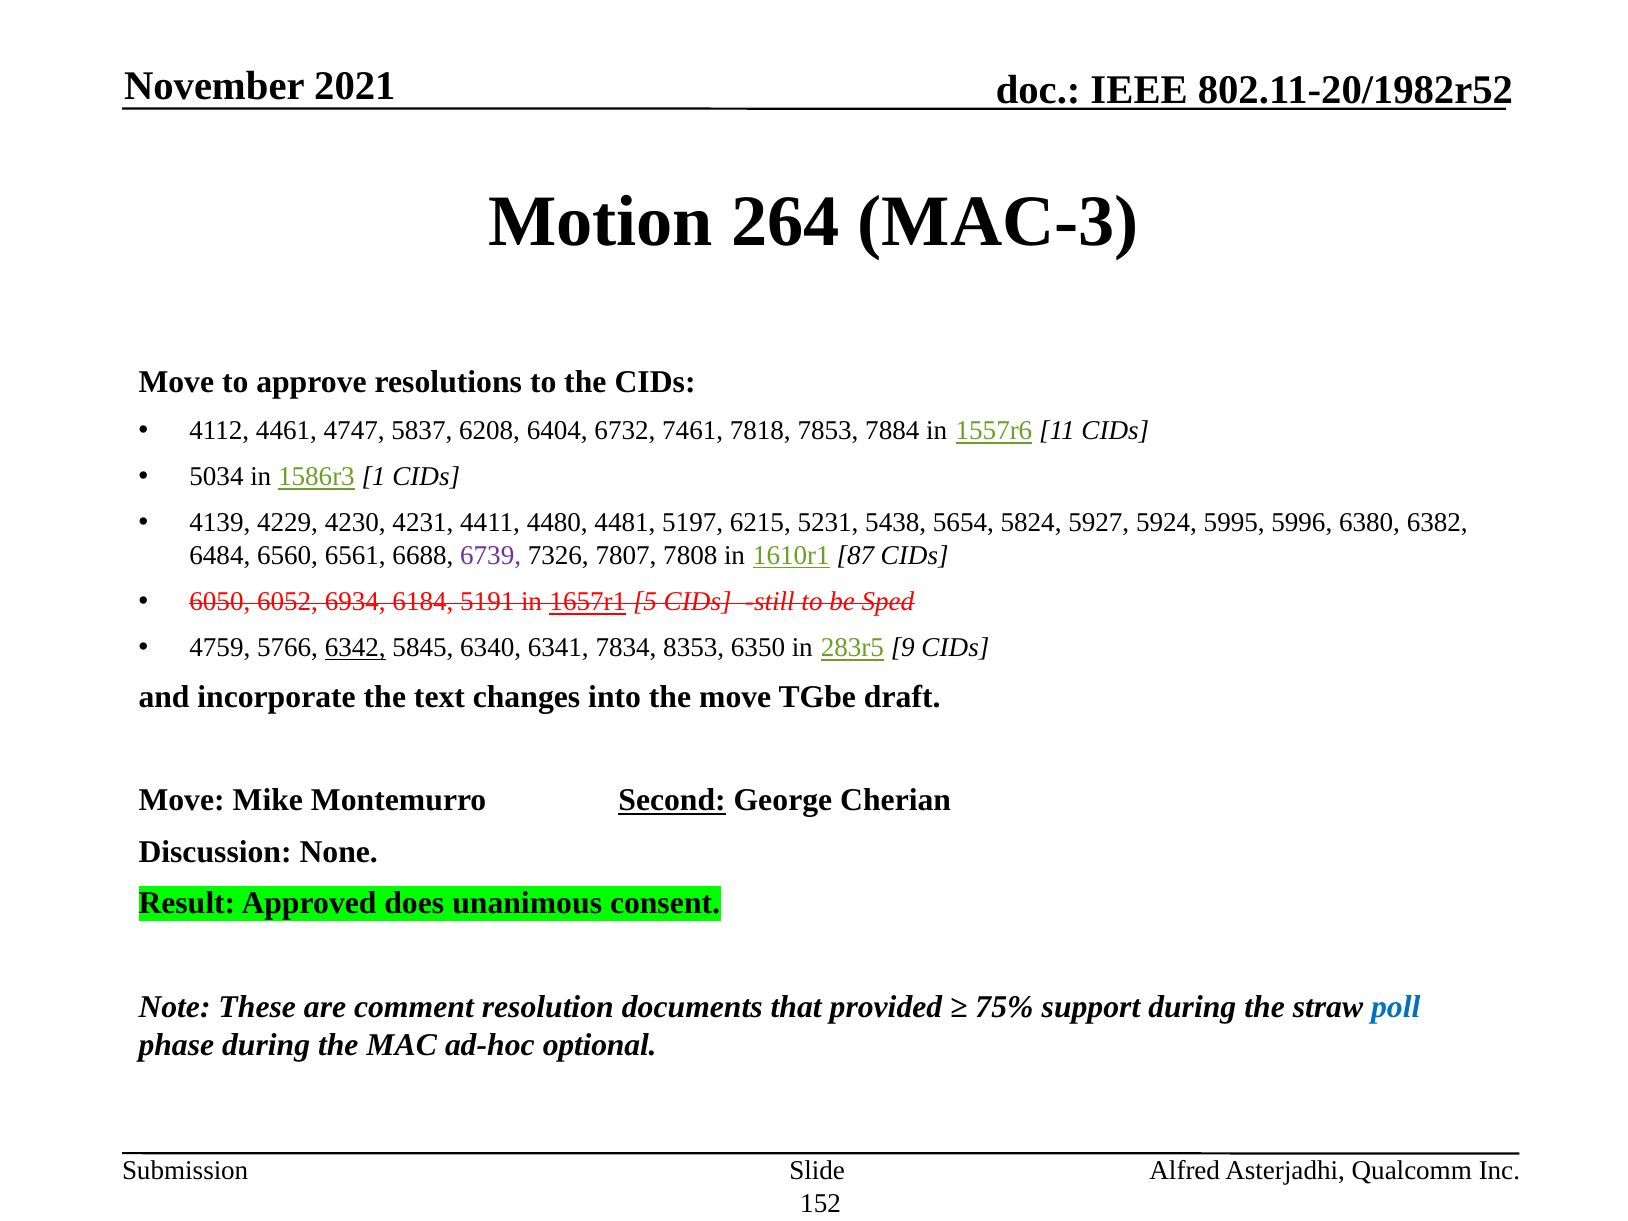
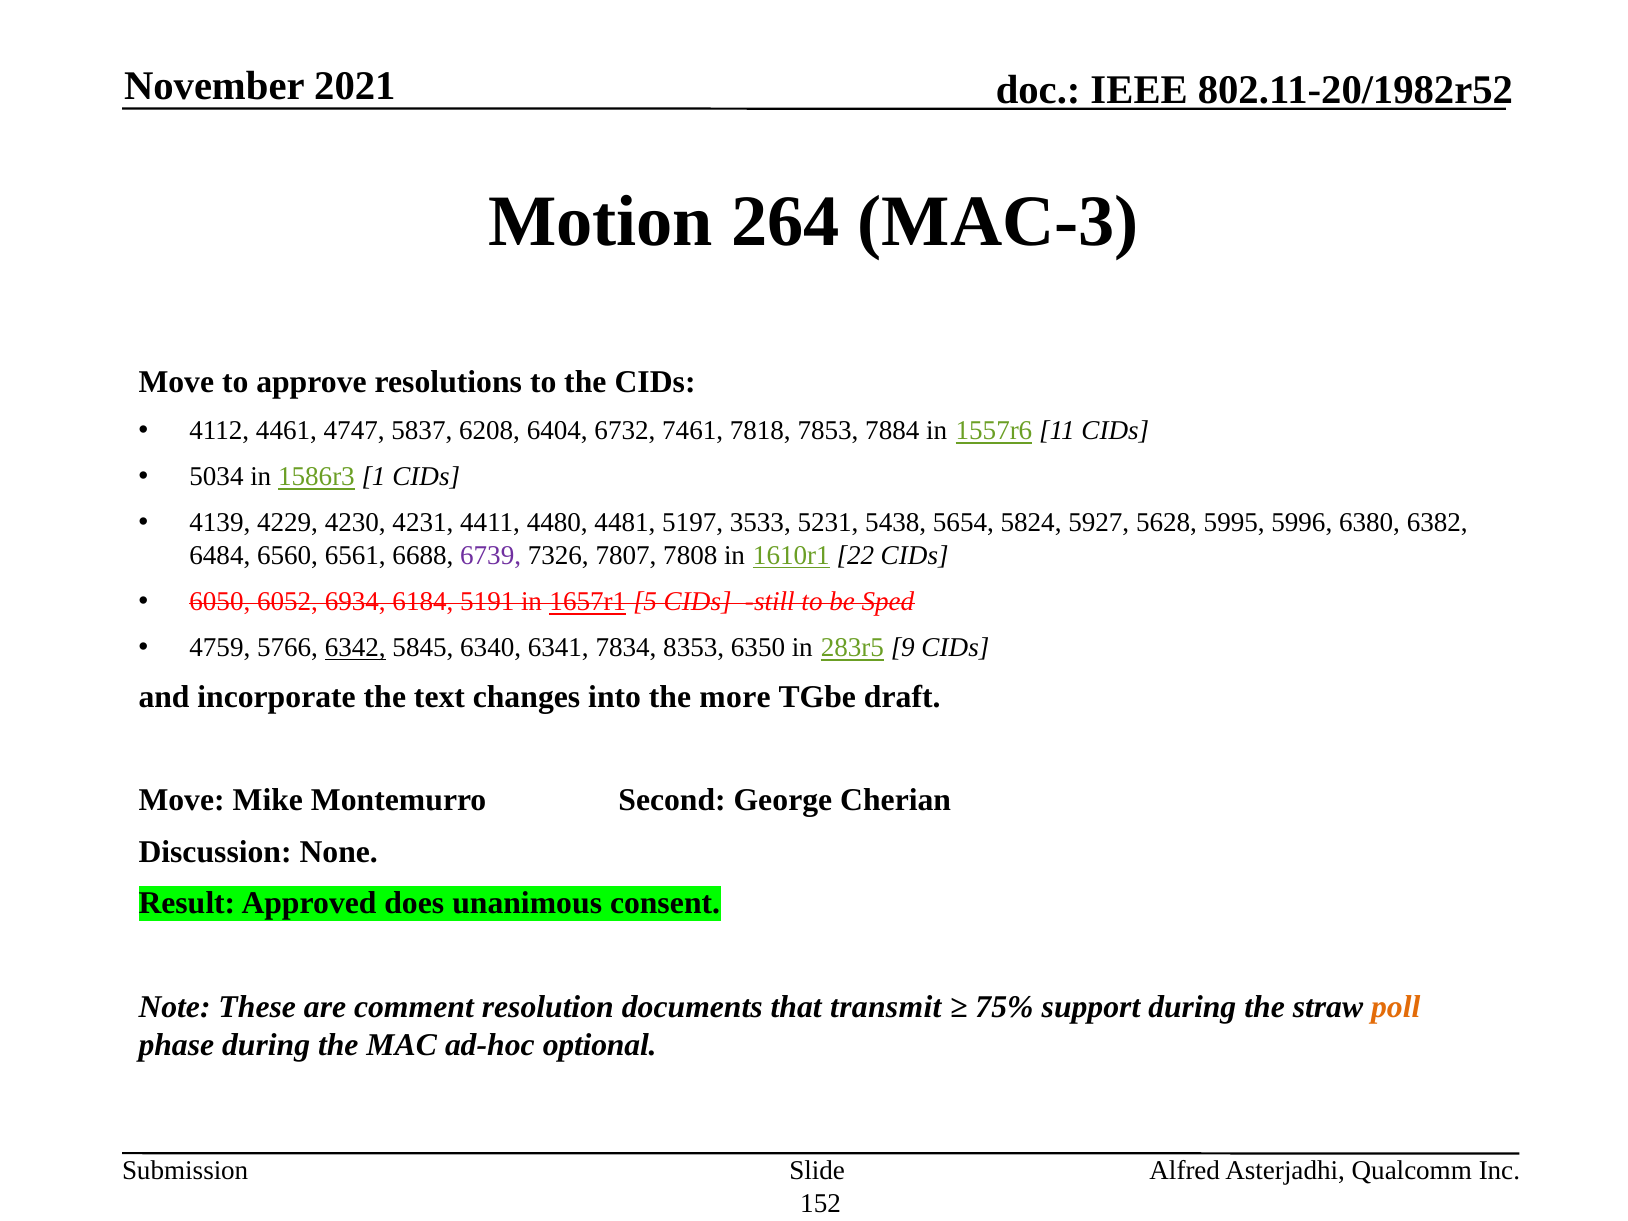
6215: 6215 -> 3533
5924: 5924 -> 5628
87: 87 -> 22
the move: move -> more
Second underline: present -> none
provided: provided -> transmit
poll colour: blue -> orange
